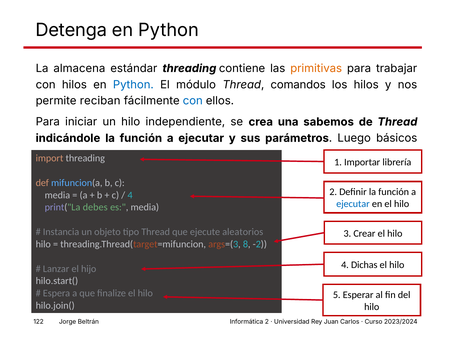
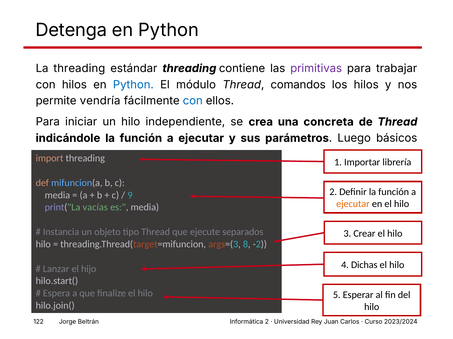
La almacena: almacena -> threading
primitivas colour: orange -> purple
reciban: reciban -> vendría
sabemos: sabemos -> concreta
4 at (130, 195): 4 -> 9
ejecutar at (353, 204) colour: blue -> orange
debes: debes -> vacías
aleatorios: aleatorios -> separados
